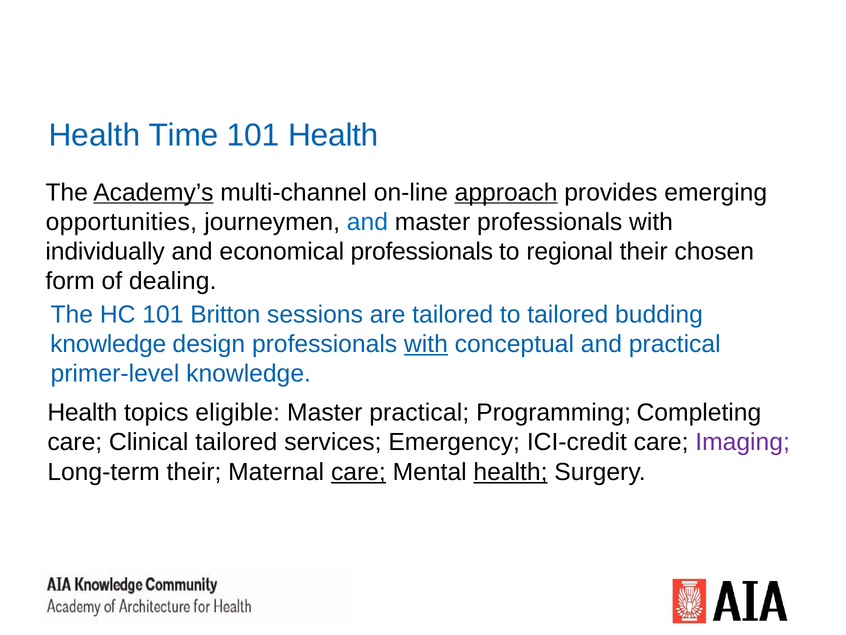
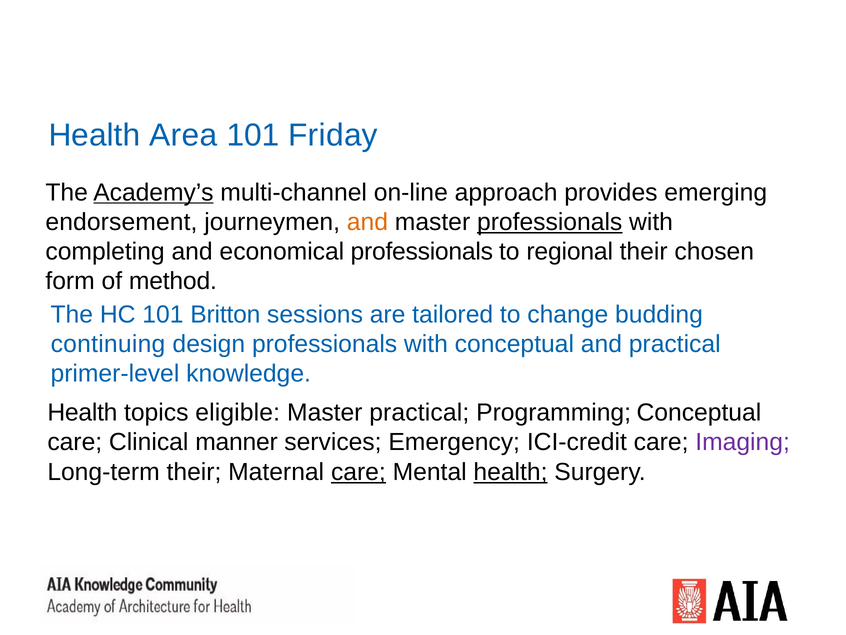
Time: Time -> Area
101 Health: Health -> Friday
approach underline: present -> none
opportunities: opportunities -> endorsement
and at (367, 222) colour: blue -> orange
professionals at (550, 222) underline: none -> present
individually: individually -> completing
dealing: dealing -> method
to tailored: tailored -> change
knowledge at (108, 344): knowledge -> continuing
with at (426, 344) underline: present -> none
Programming Completing: Completing -> Conceptual
Clinical tailored: tailored -> manner
